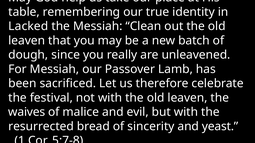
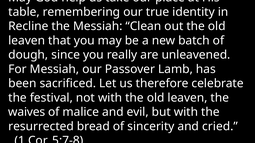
Lacked: Lacked -> Recline
yeast: yeast -> cried
